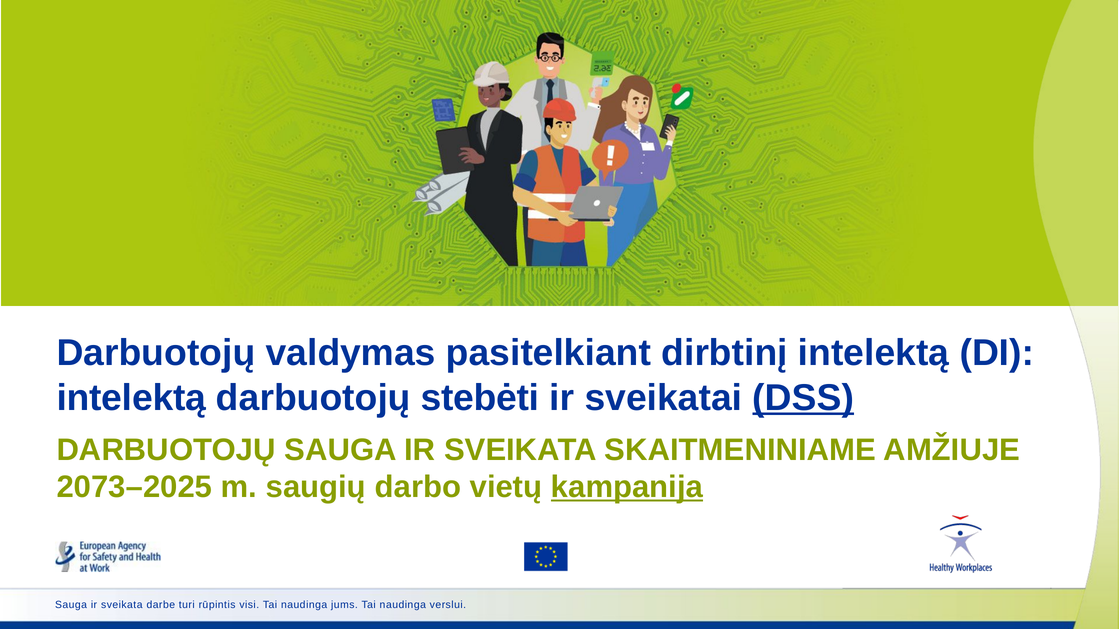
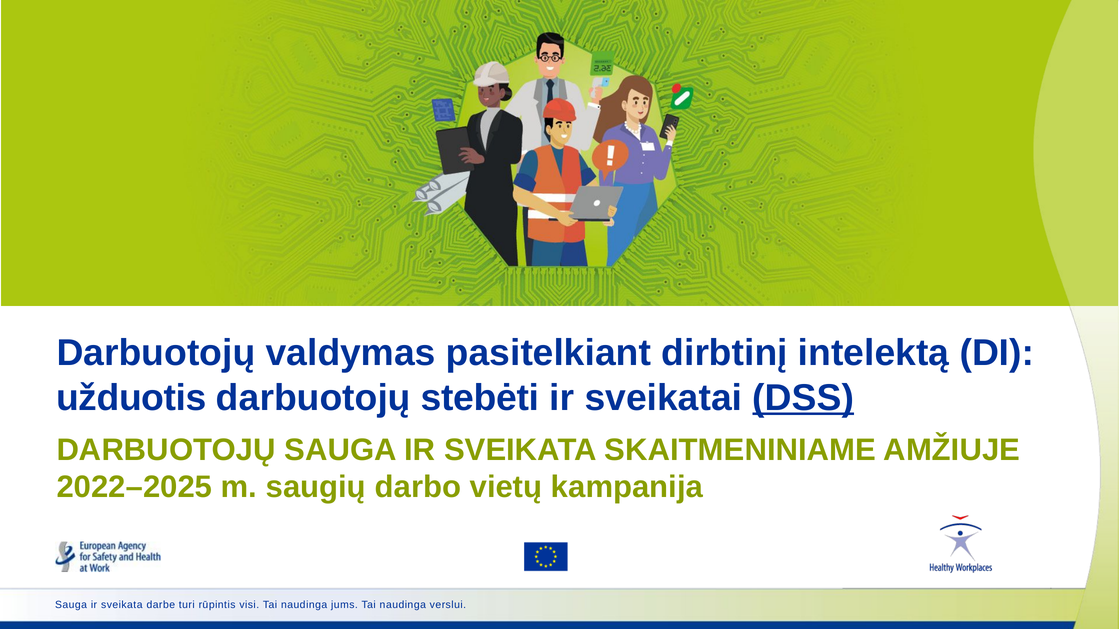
intelektą at (131, 398): intelektą -> užduotis
2073–2025: 2073–2025 -> 2022–2025
kampanija underline: present -> none
